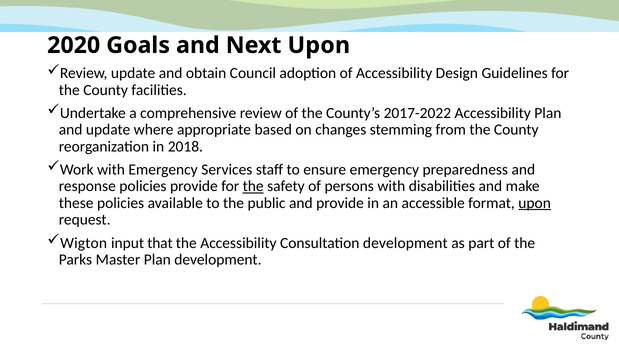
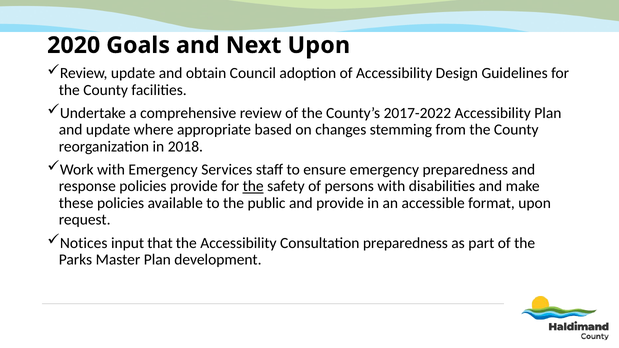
upon at (535, 203) underline: present -> none
Wigton: Wigton -> Notices
Consultation development: development -> preparedness
